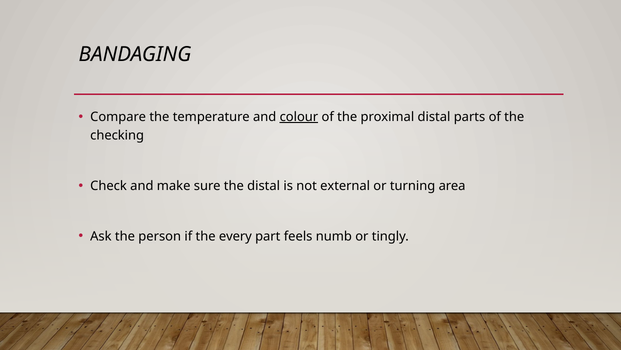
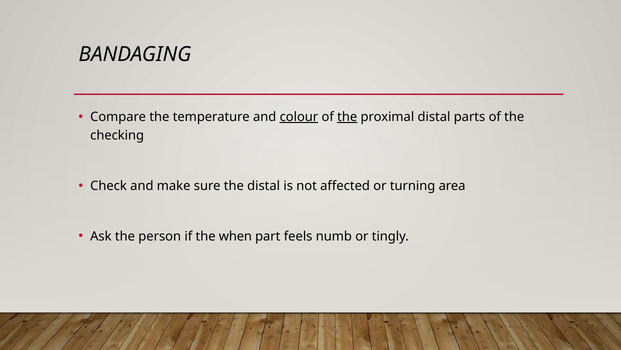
the at (347, 117) underline: none -> present
external: external -> affected
every: every -> when
